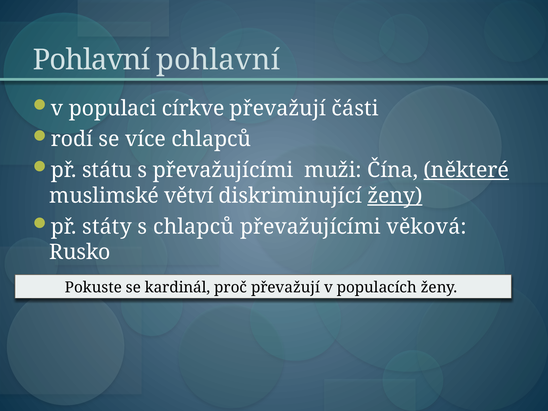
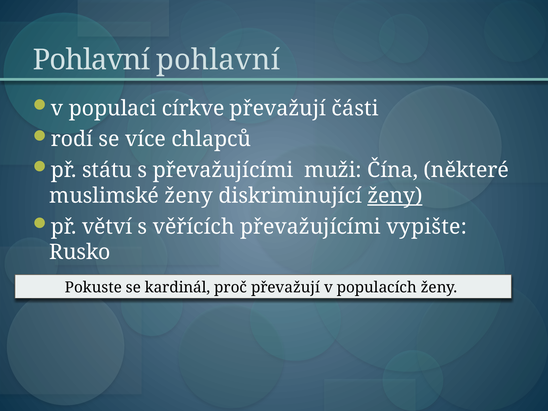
některé underline: present -> none
muslimské větví: větví -> ženy
státy: státy -> větví
s chlapců: chlapců -> věřících
věková: věková -> vypište
